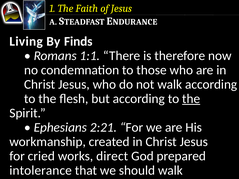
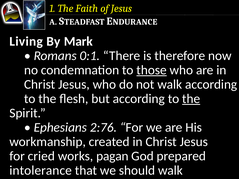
Finds: Finds -> Mark
1:1: 1:1 -> 0:1
those underline: none -> present
2:21: 2:21 -> 2:76
direct: direct -> pagan
